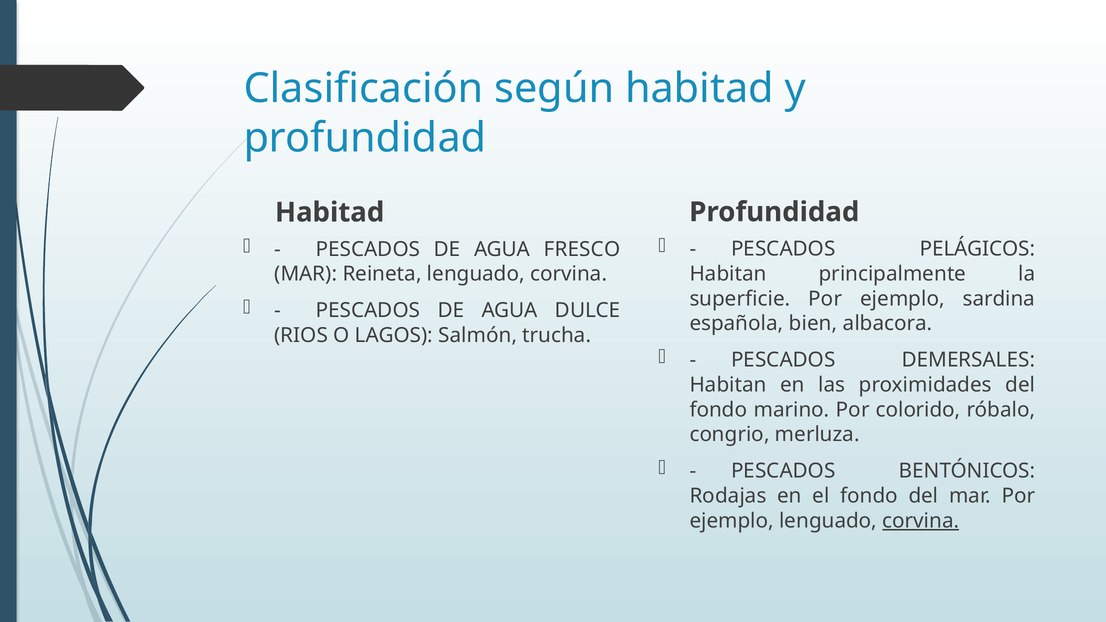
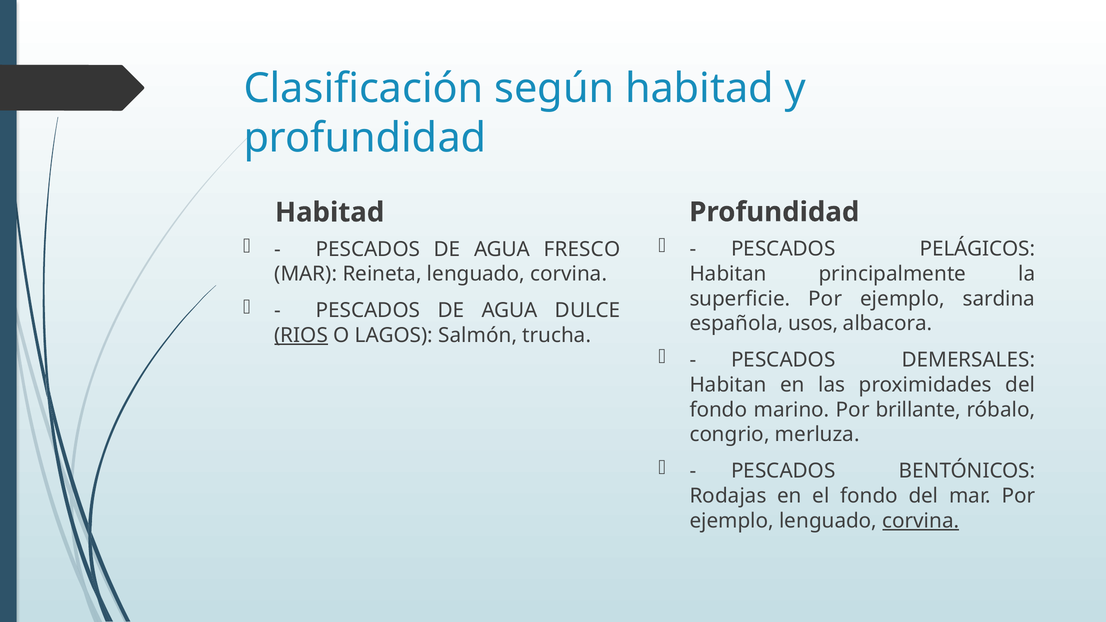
bien: bien -> usos
RIOS underline: none -> present
colorido: colorido -> brillante
